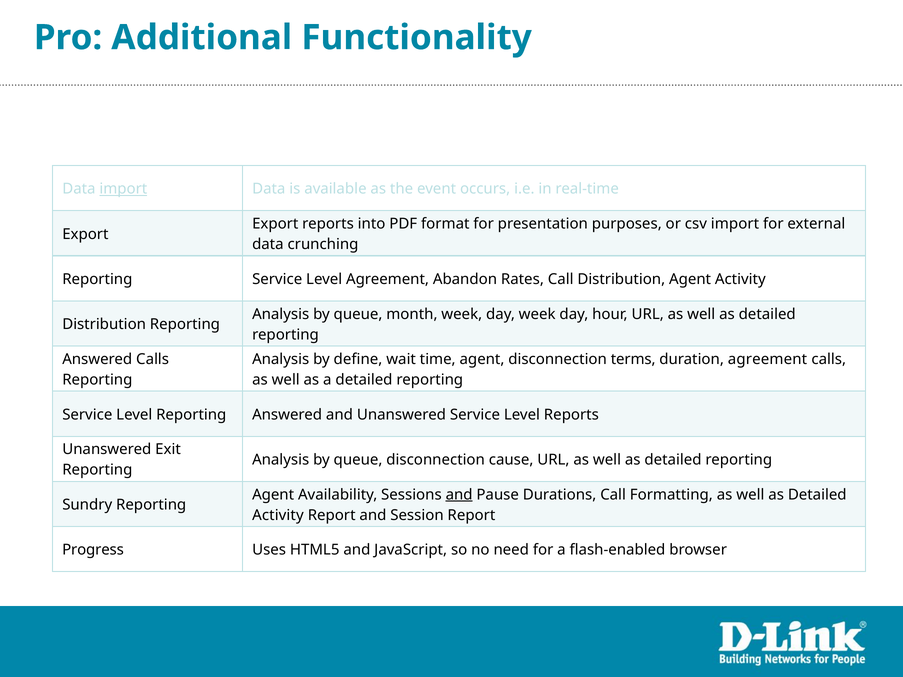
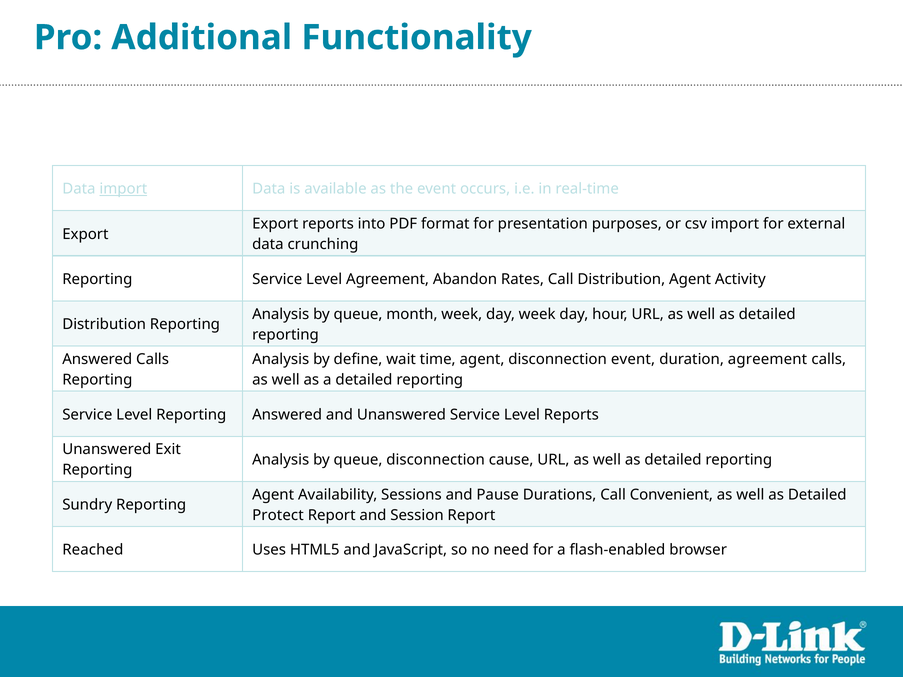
disconnection terms: terms -> event
and at (459, 495) underline: present -> none
Formatting: Formatting -> Convenient
Activity at (278, 515): Activity -> Protect
Progress: Progress -> Reached
